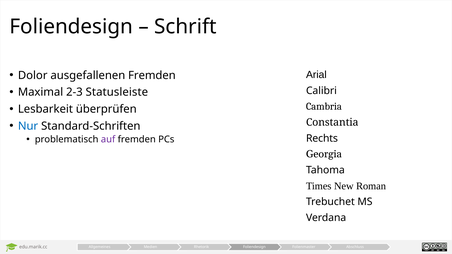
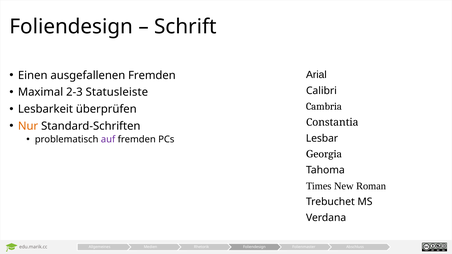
Dolor: Dolor -> Einen
Nur colour: blue -> orange
Rechts: Rechts -> Lesbar
